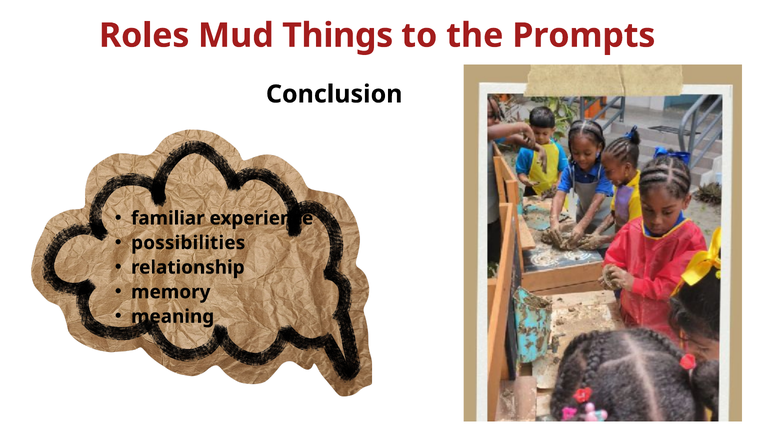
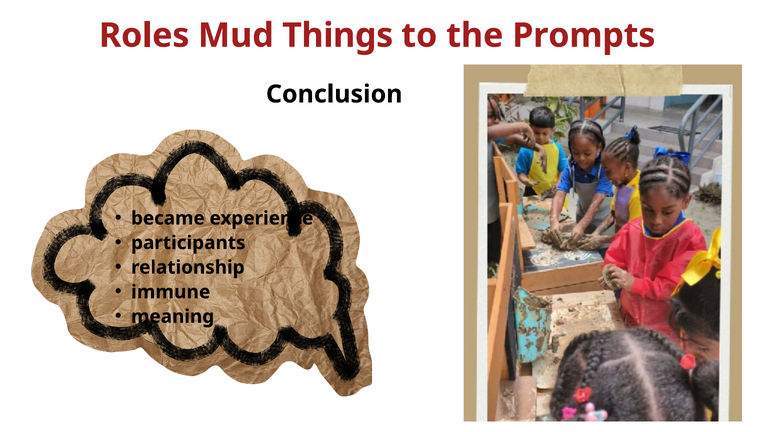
familiar: familiar -> became
possibilities: possibilities -> participants
memory: memory -> immune
